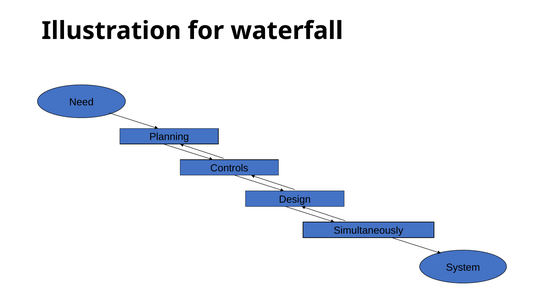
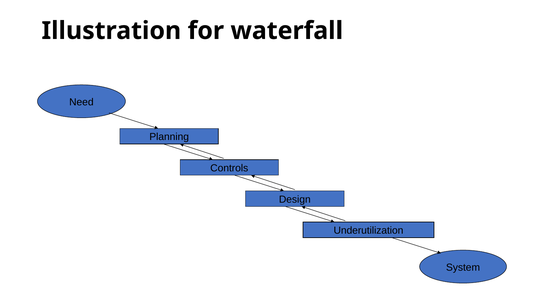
Simultaneously: Simultaneously -> Underutilization
